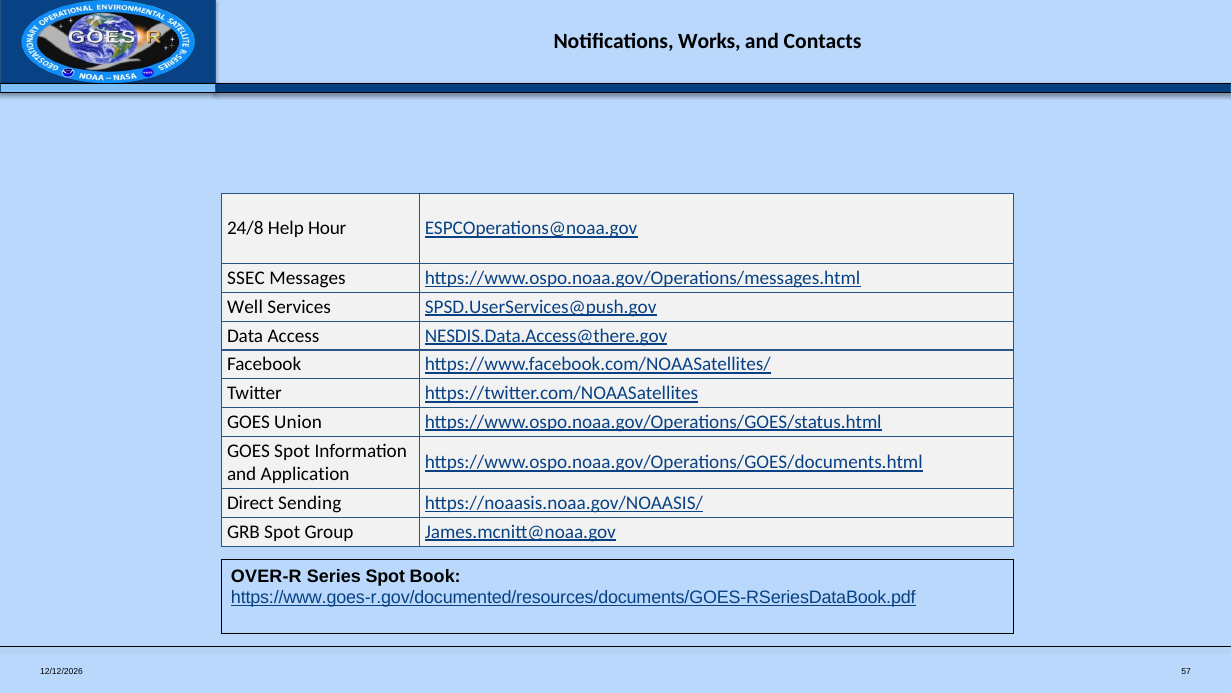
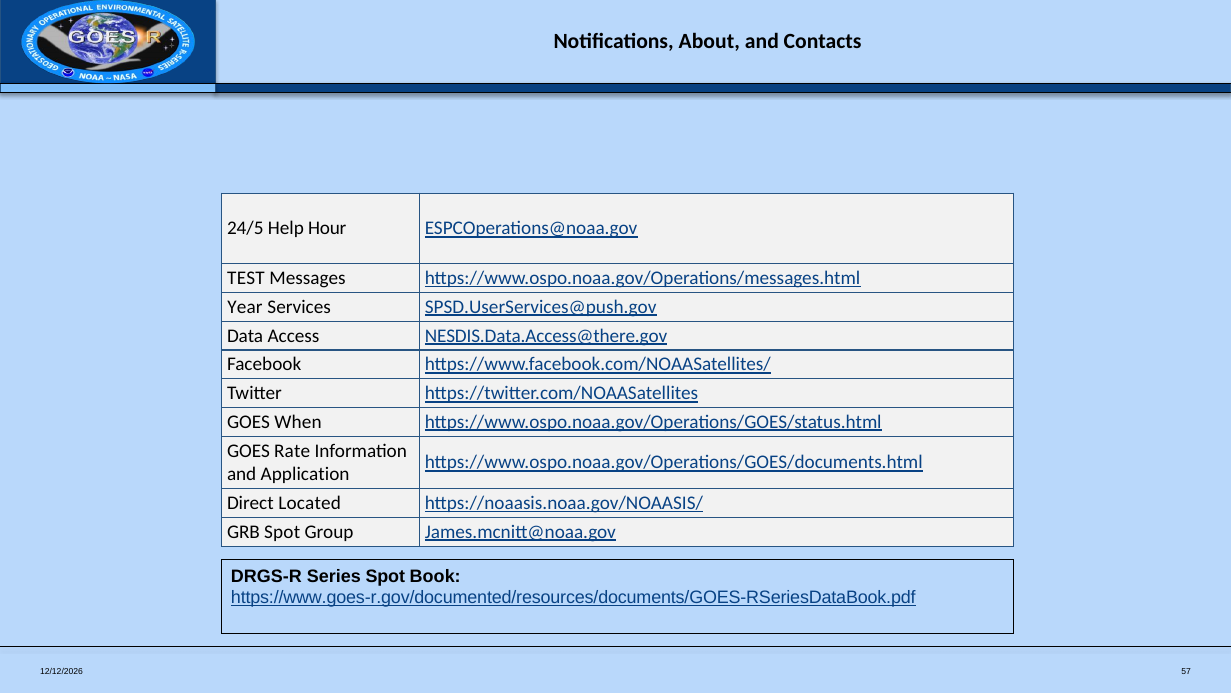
Works: Works -> About
24/8: 24/8 -> 24/5
SSEC: SSEC -> TEST
Well: Well -> Year
Union: Union -> When
GOES Spot: Spot -> Rate
Sending: Sending -> Located
OVER-R: OVER-R -> DRGS-R
